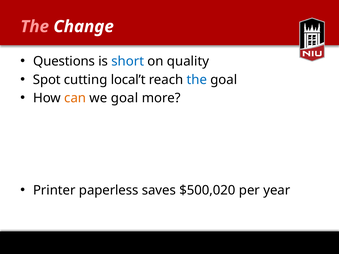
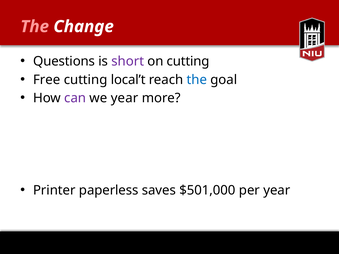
short colour: blue -> purple
on quality: quality -> cutting
Spot: Spot -> Free
can colour: orange -> purple
we goal: goal -> year
$500,020: $500,020 -> $501,000
